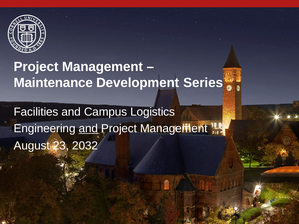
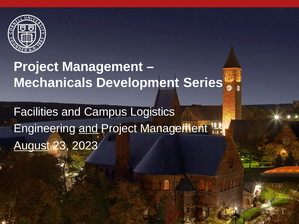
Maintenance: Maintenance -> Mechanicals
August underline: none -> present
2032: 2032 -> 2023
